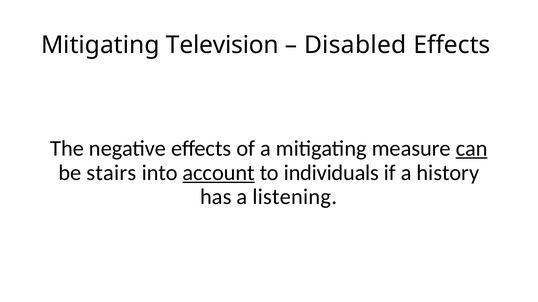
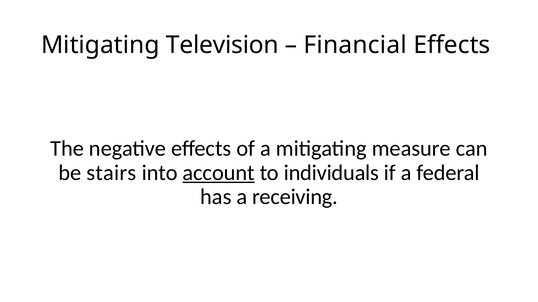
Disabled: Disabled -> Financial
can underline: present -> none
history: history -> federal
listening: listening -> receiving
